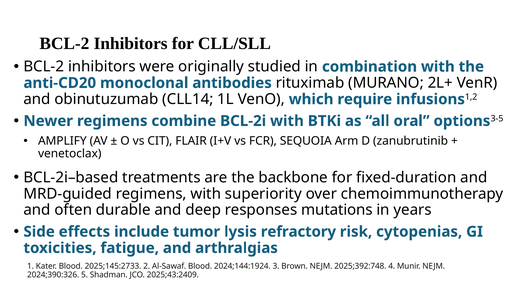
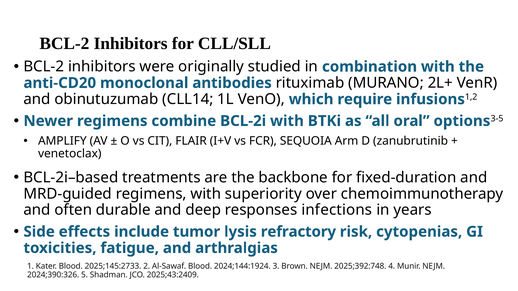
mutations: mutations -> infections
